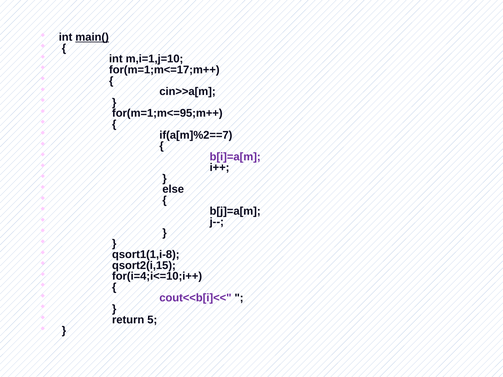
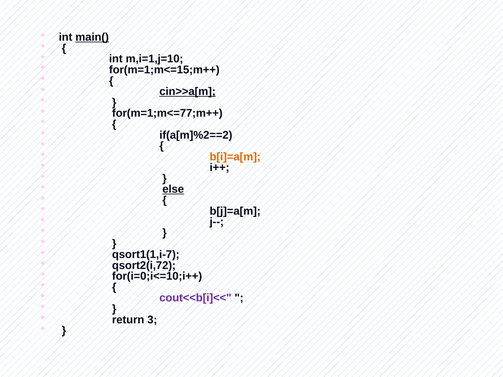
for(m=1;m<=17;m++: for(m=1;m<=17;m++ -> for(m=1;m<=15;m++
cin>>a[m underline: none -> present
for(m=1;m<=95;m++: for(m=1;m<=95;m++ -> for(m=1;m<=77;m++
if(a[m]%2==7: if(a[m]%2==7 -> if(a[m]%2==2
b[i]=a[m colour: purple -> orange
else underline: none -> present
qsort1(1,i-8: qsort1(1,i-8 -> qsort1(1,i-7
qsort2(i,15: qsort2(i,15 -> qsort2(i,72
for(i=4;i<=10;i++: for(i=4;i<=10;i++ -> for(i=0;i<=10;i++
5: 5 -> 3
